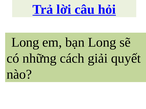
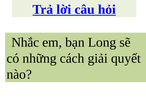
Long at (25, 43): Long -> Nhắc
